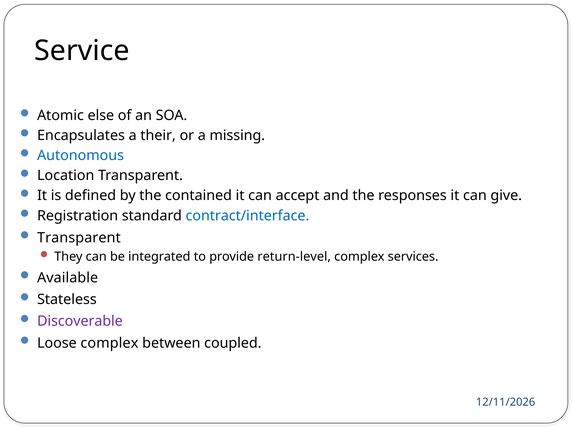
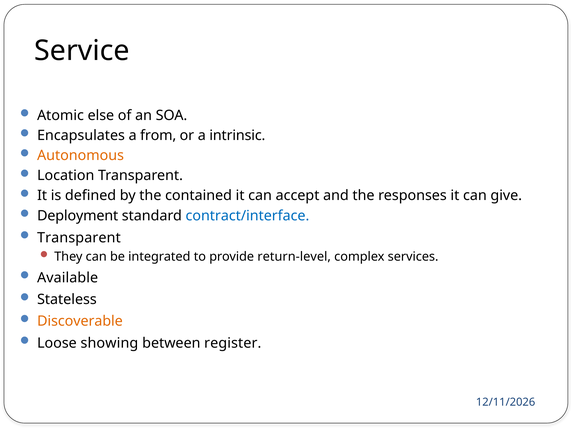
their: their -> from
missing: missing -> intrinsic
Autonomous colour: blue -> orange
Registration: Registration -> Deployment
Discoverable colour: purple -> orange
Loose complex: complex -> showing
coupled: coupled -> register
